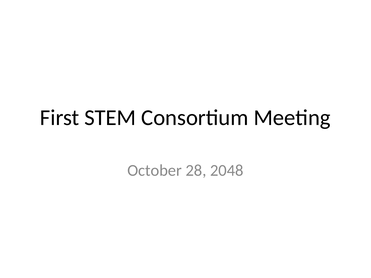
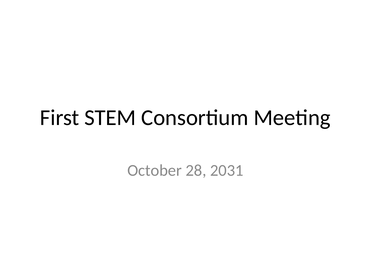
2048: 2048 -> 2031
